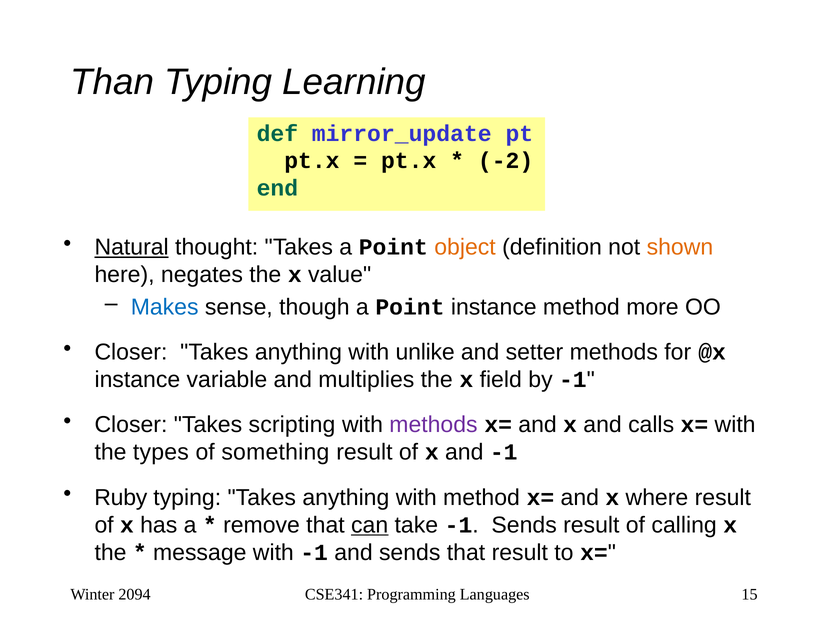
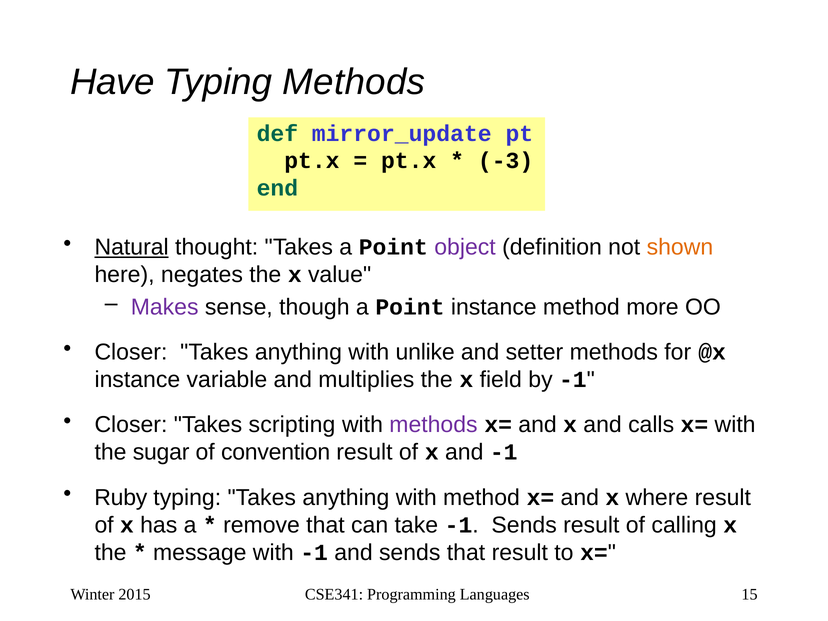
Than: Than -> Have
Typing Learning: Learning -> Methods
-2: -2 -> -3
object colour: orange -> purple
Makes colour: blue -> purple
types: types -> sugar
something: something -> convention
can underline: present -> none
2094: 2094 -> 2015
